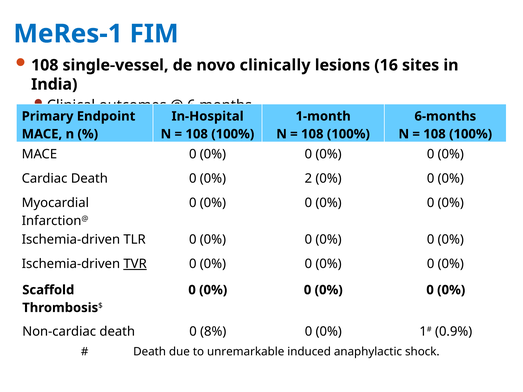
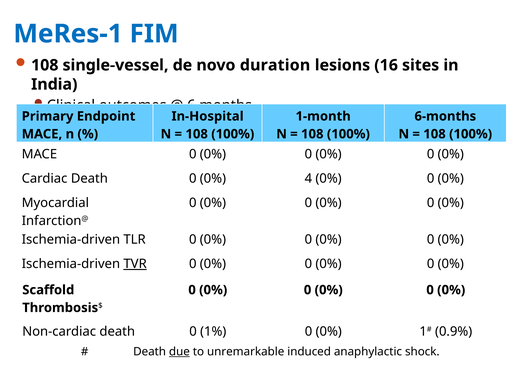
clinically: clinically -> duration
2: 2 -> 4
8%: 8% -> 1%
due underline: none -> present
